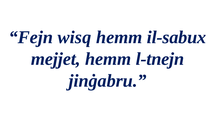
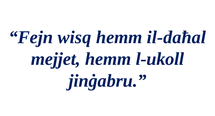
il-sabux: il-sabux -> il-daħal
l-tnejn: l-tnejn -> l-ukoll
